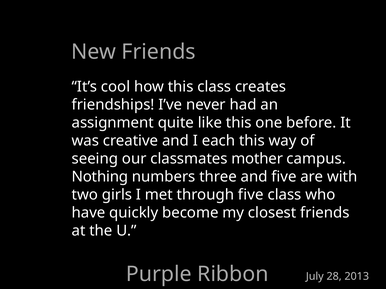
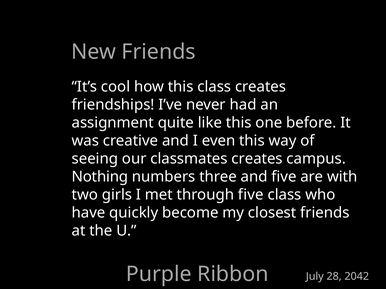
each: each -> even
classmates mother: mother -> creates
2013: 2013 -> 2042
